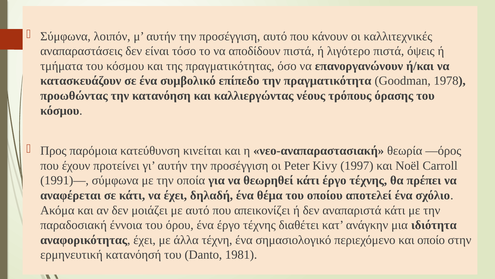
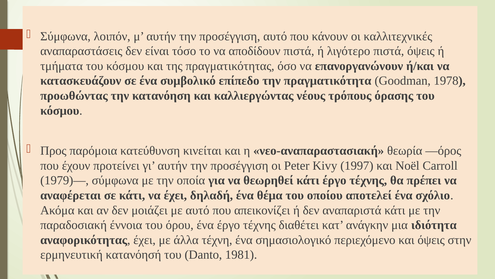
1991)—: 1991)— -> 1979)—
και οποίο: οποίο -> όψεις
